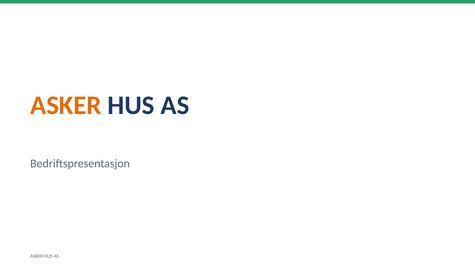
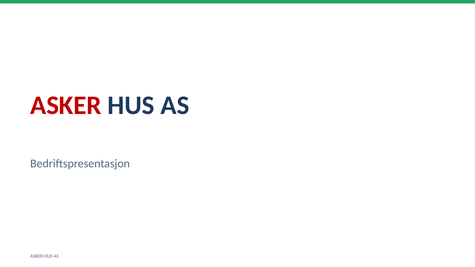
ASKER at (66, 105) colour: orange -> red
